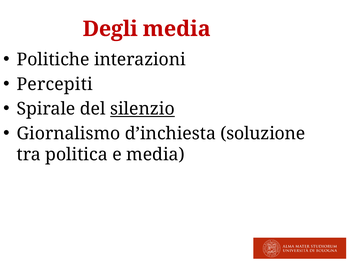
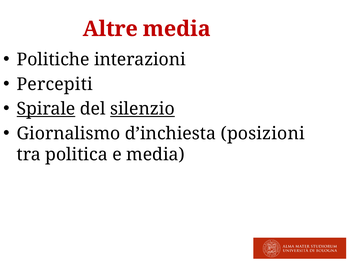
Degli: Degli -> Altre
Spirale underline: none -> present
soluzione: soluzione -> posizioni
